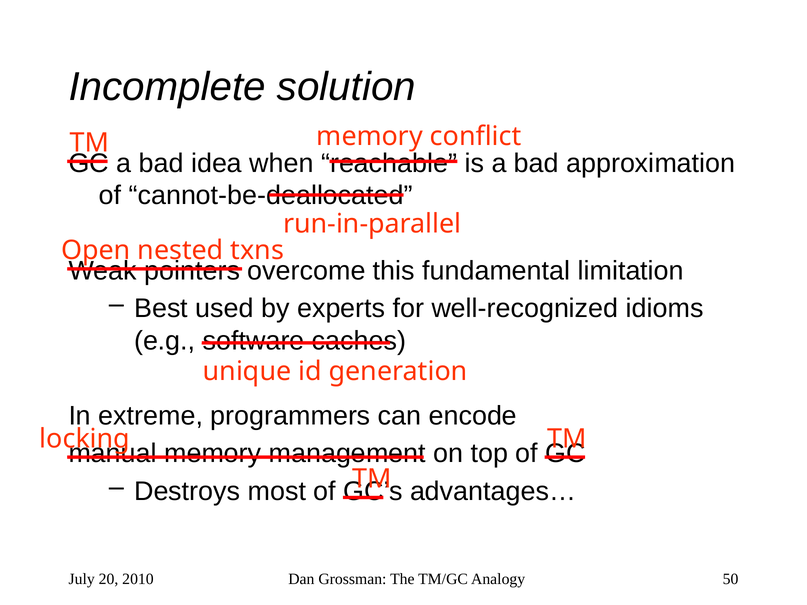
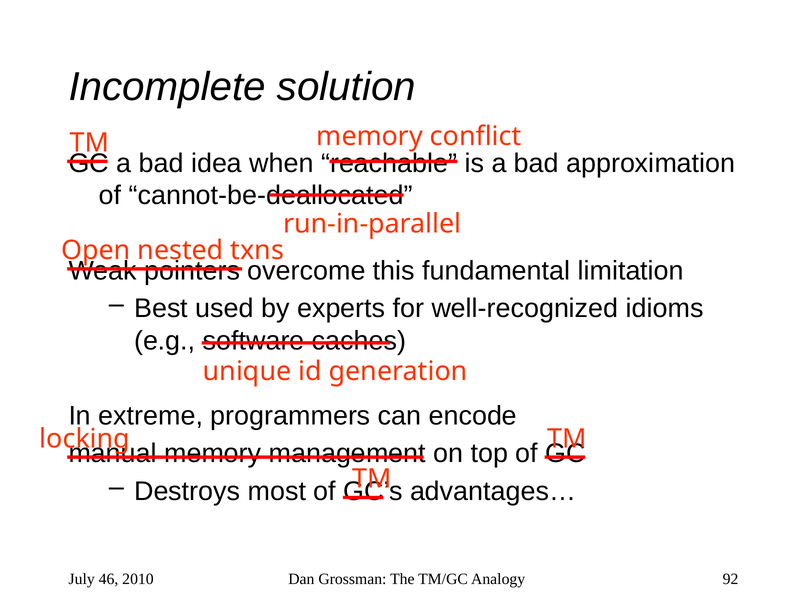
20: 20 -> 46
50: 50 -> 92
